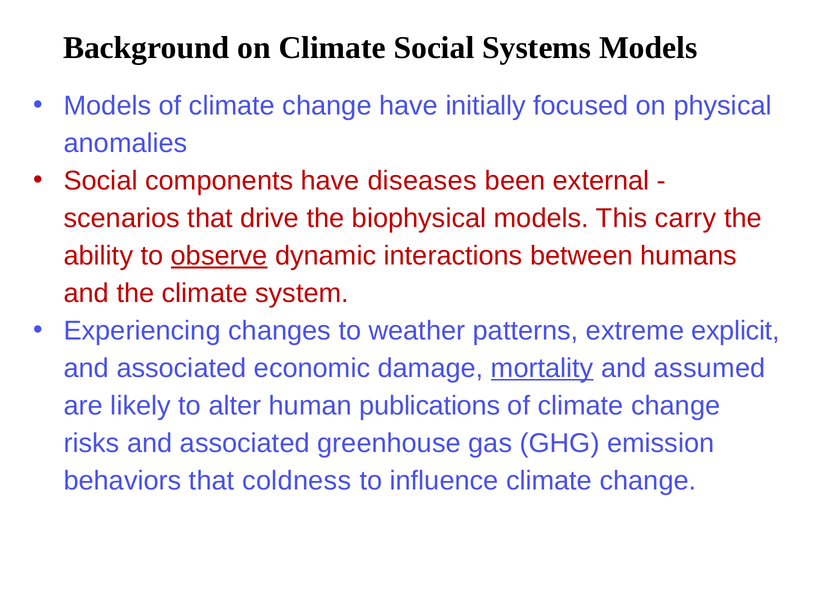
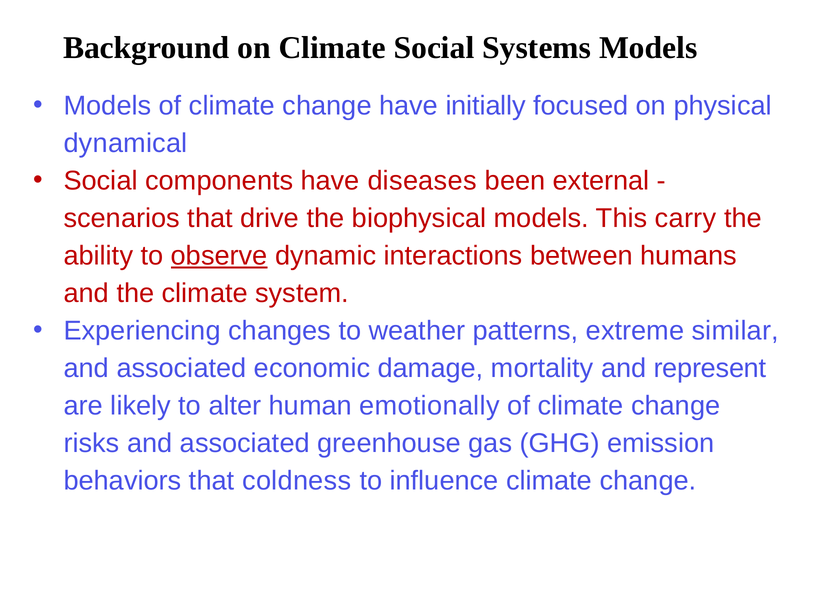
anomalies: anomalies -> dynamical
explicit: explicit -> similar
mortality underline: present -> none
assumed: assumed -> represent
publications: publications -> emotionally
